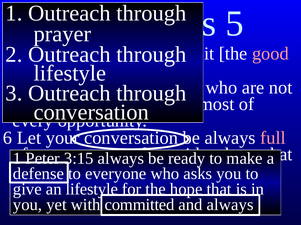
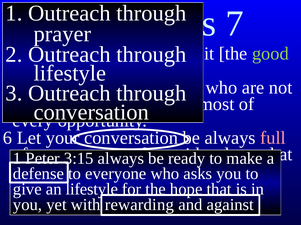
5 at (235, 24): 5 -> 7
good colour: pink -> light green
committed: committed -> rewarding
and always: always -> against
